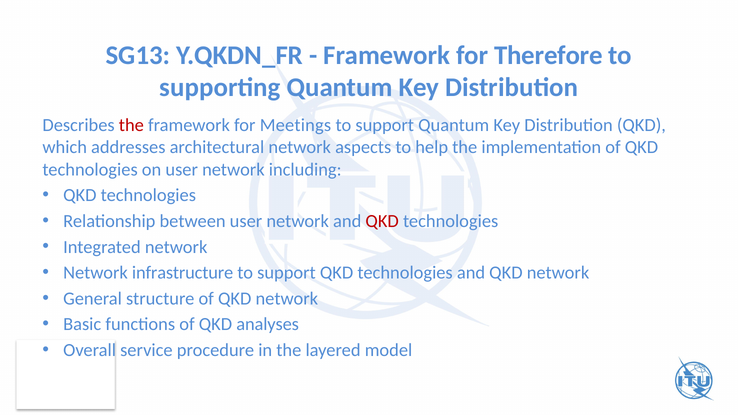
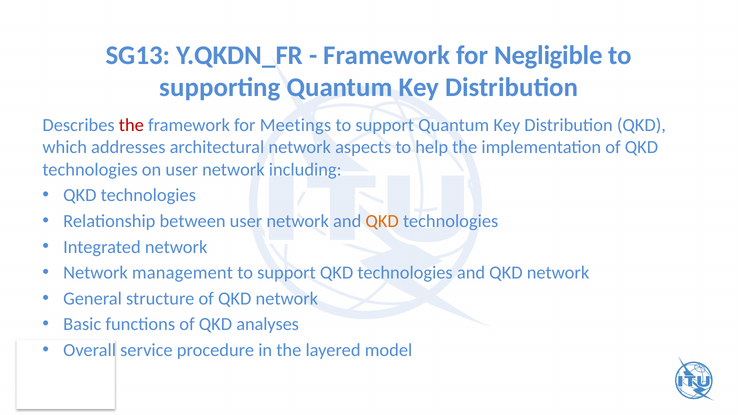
Therefore: Therefore -> Negligible
QKD at (382, 221) colour: red -> orange
infrastructure: infrastructure -> management
